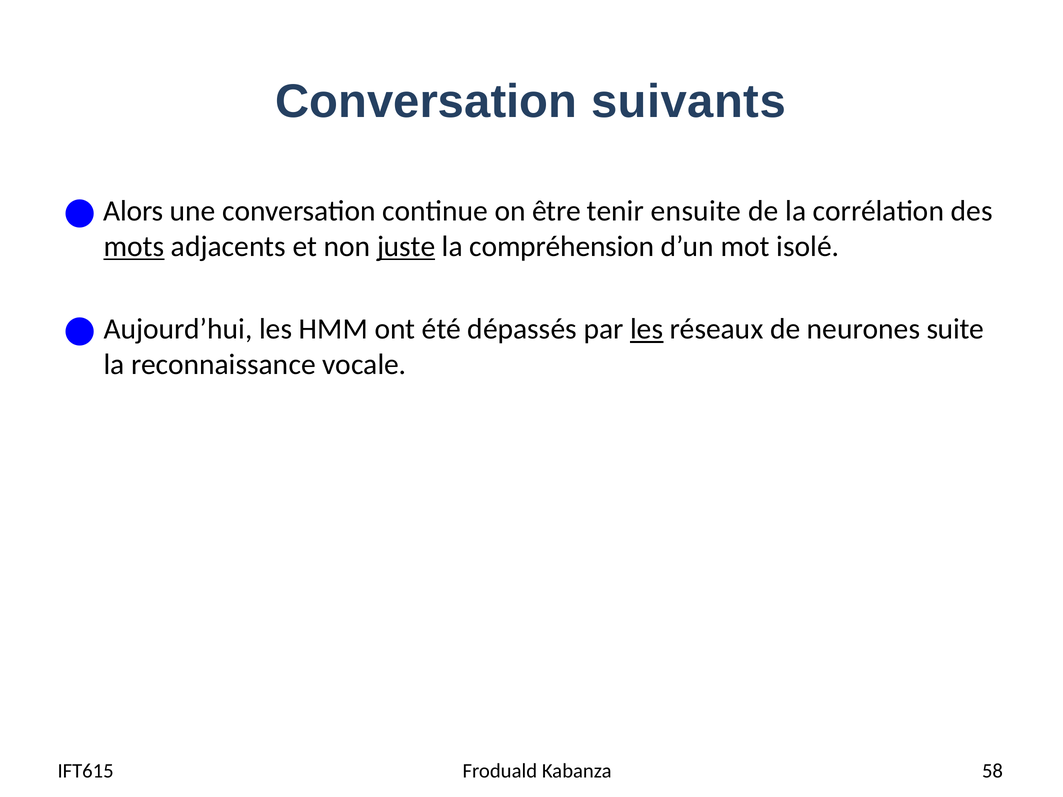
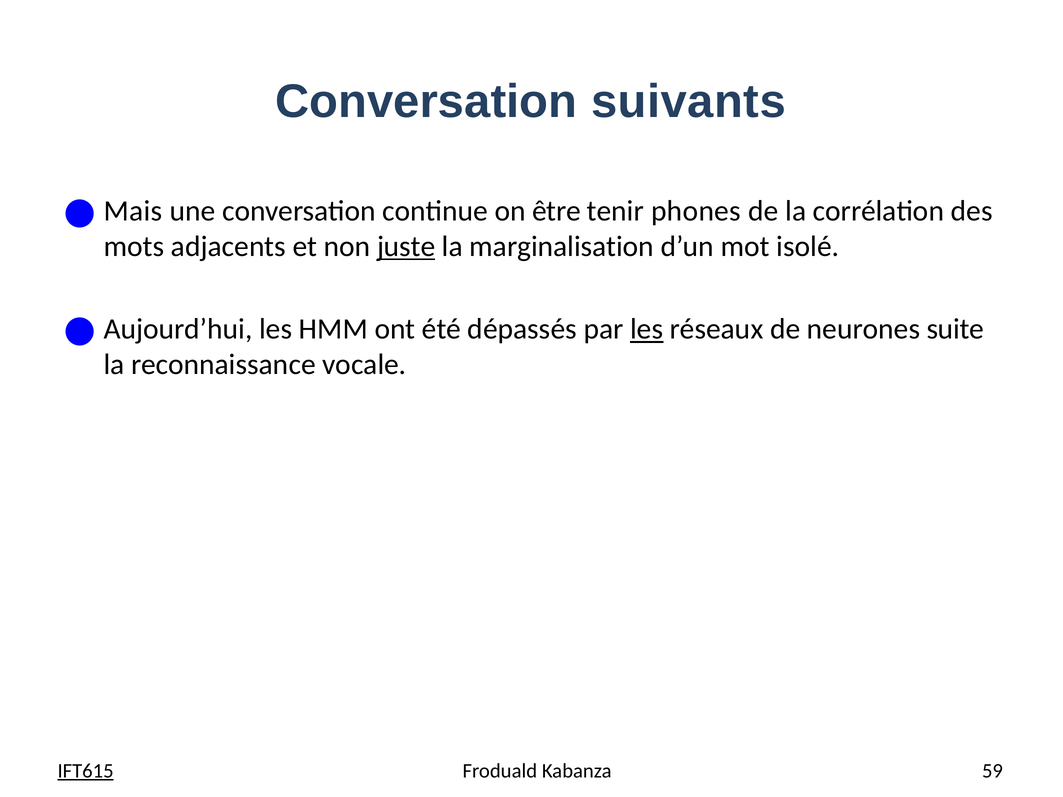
Alors: Alors -> Mais
ensuite: ensuite -> phones
mots underline: present -> none
compréhension: compréhension -> marginalisation
IFT615 underline: none -> present
58: 58 -> 59
